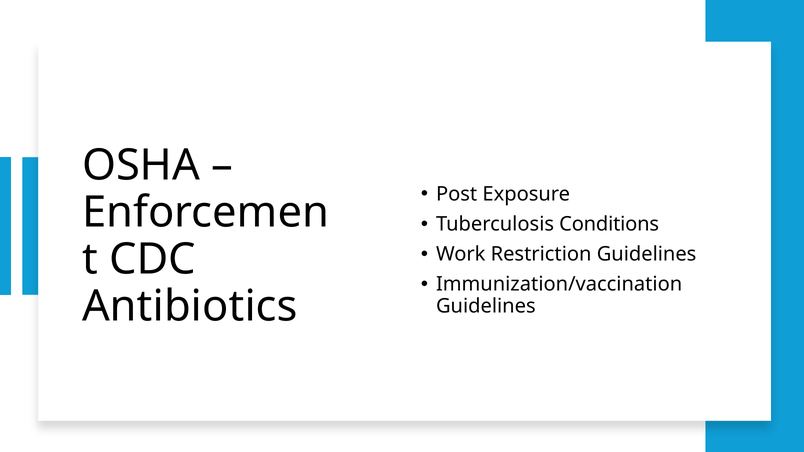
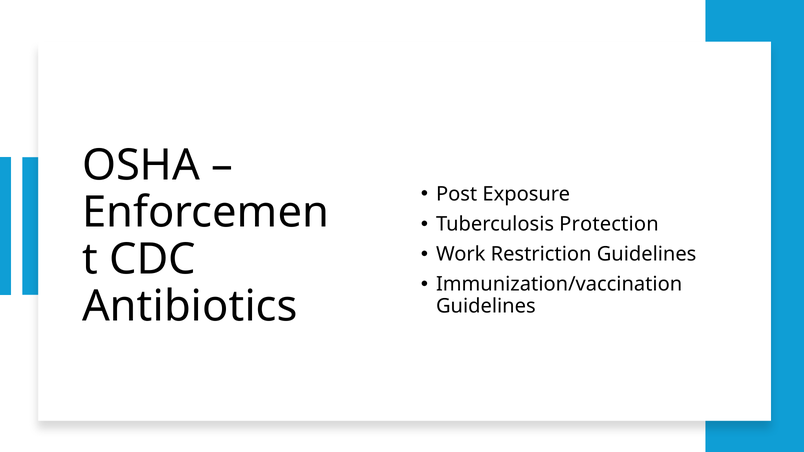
Conditions: Conditions -> Protection
